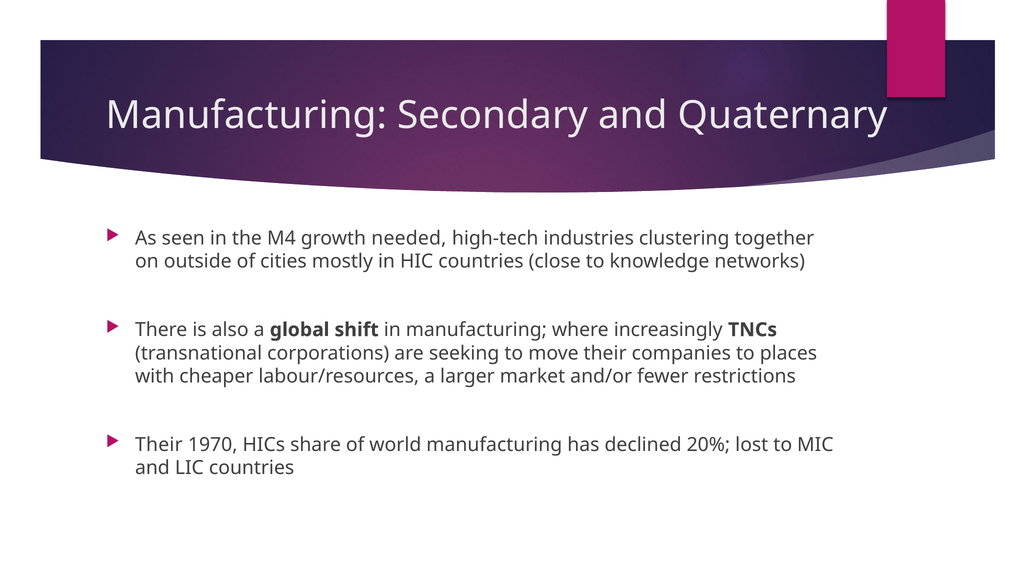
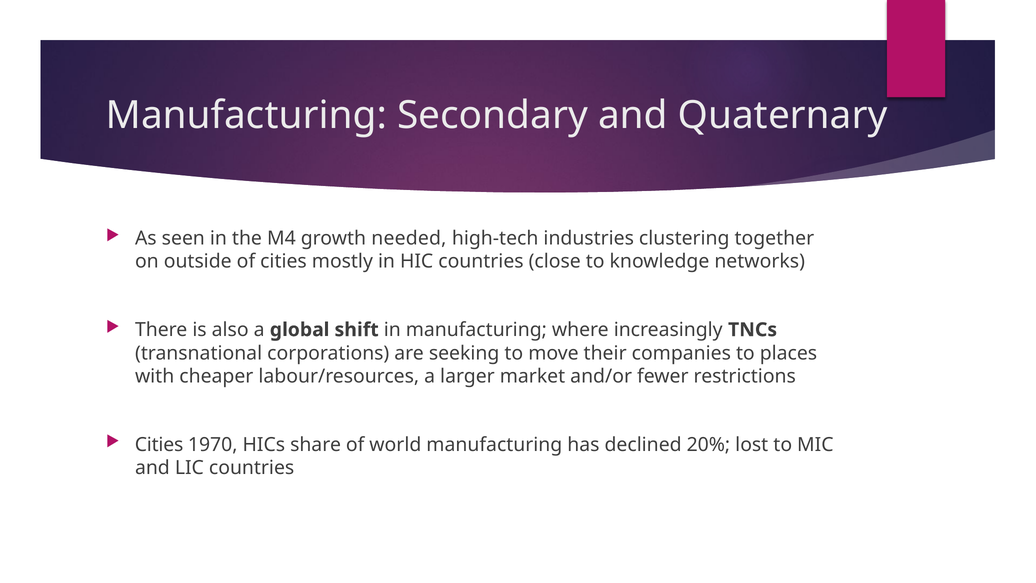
Their at (159, 444): Their -> Cities
